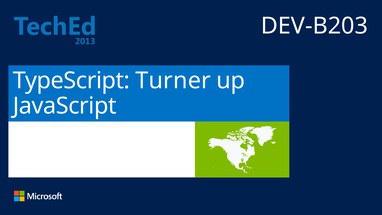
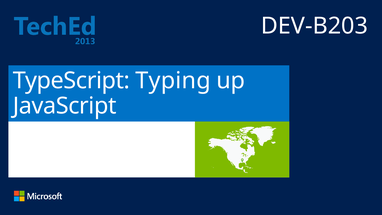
TypeScript Turner: Turner -> Typing
